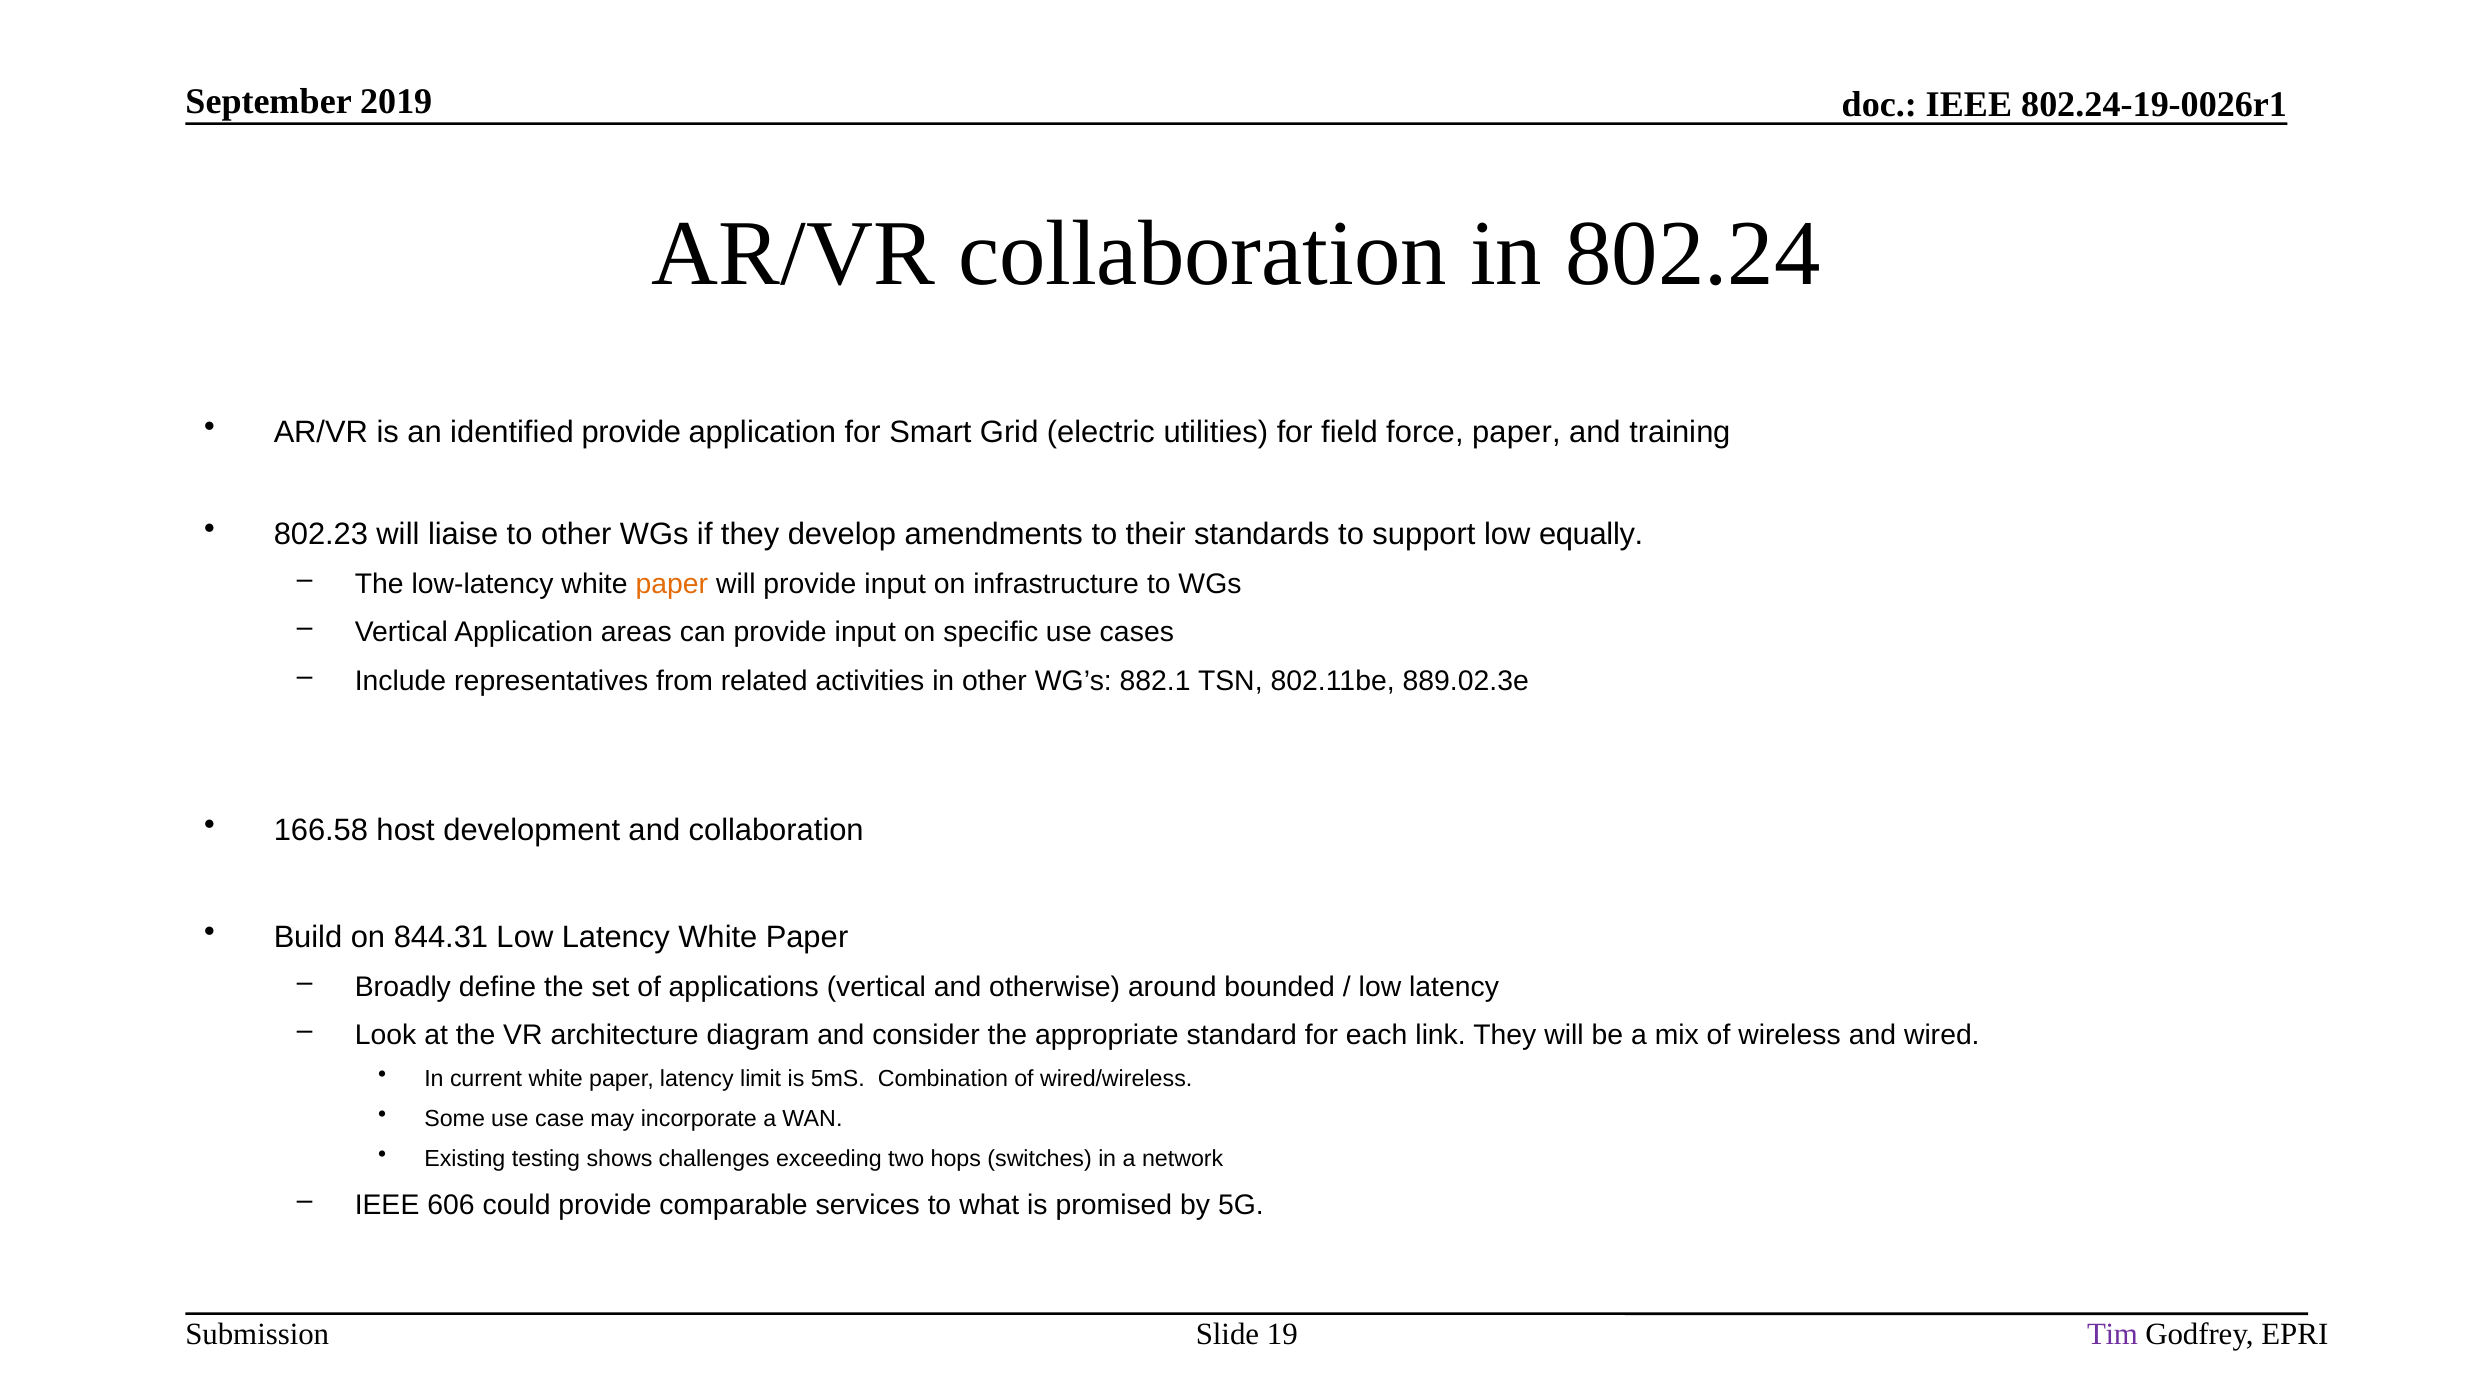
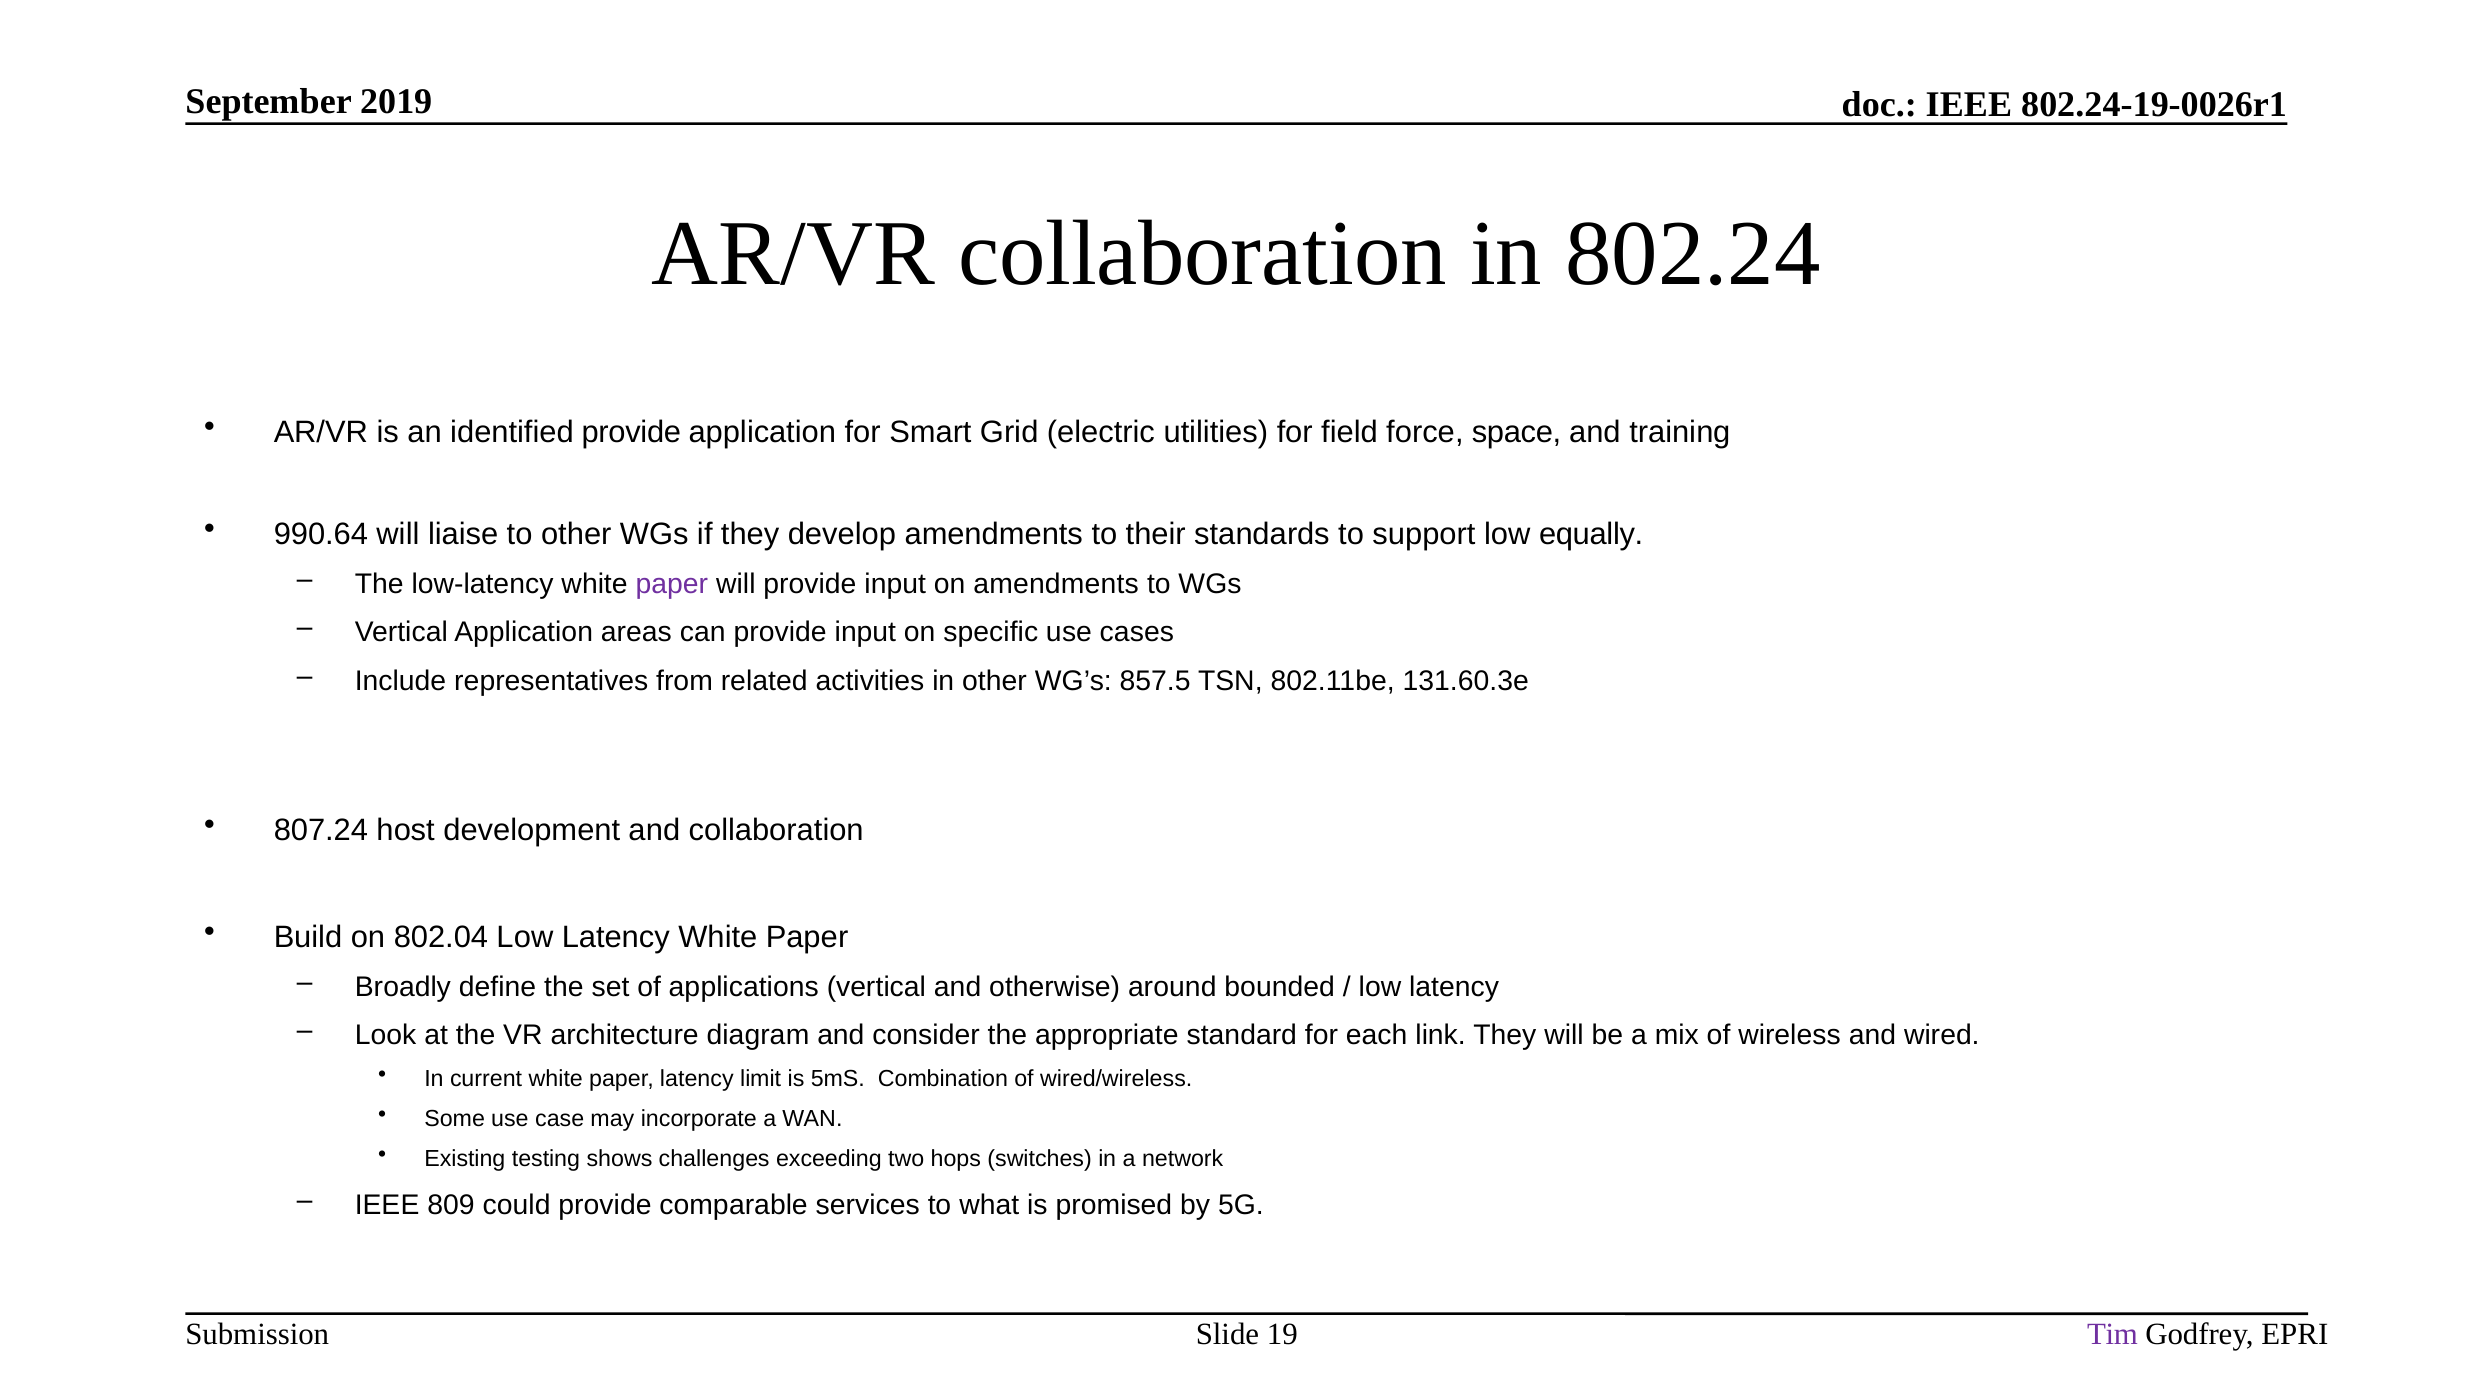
force paper: paper -> space
802.23: 802.23 -> 990.64
paper at (672, 584) colour: orange -> purple
on infrastructure: infrastructure -> amendments
882.1: 882.1 -> 857.5
889.02.3e: 889.02.3e -> 131.60.3e
166.58: 166.58 -> 807.24
844.31: 844.31 -> 802.04
606: 606 -> 809
